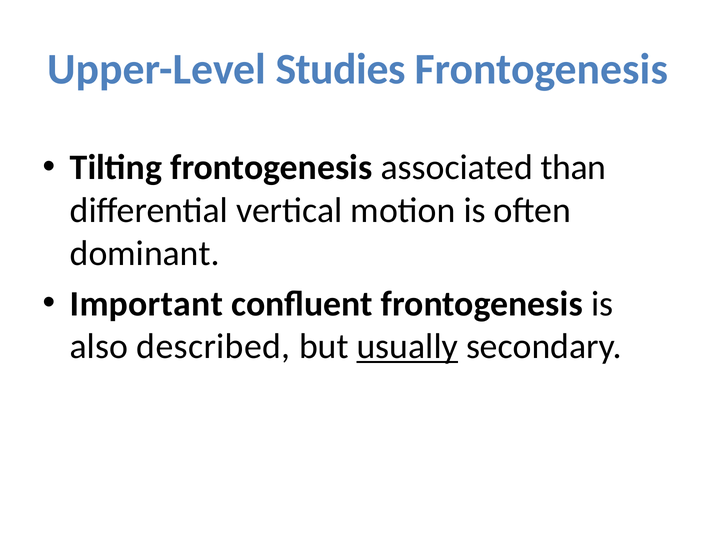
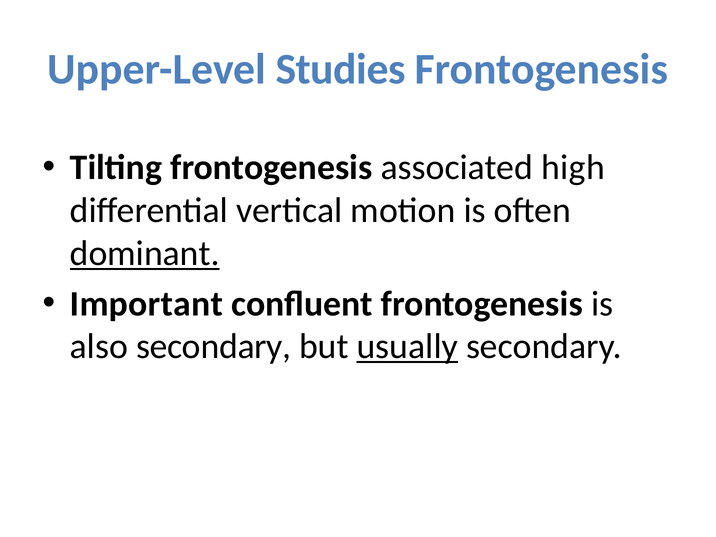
than: than -> high
dominant underline: none -> present
also described: described -> secondary
